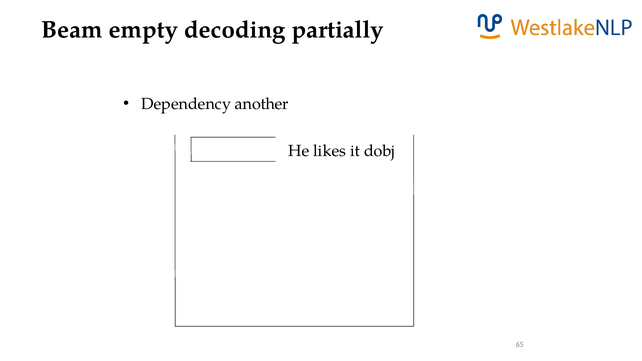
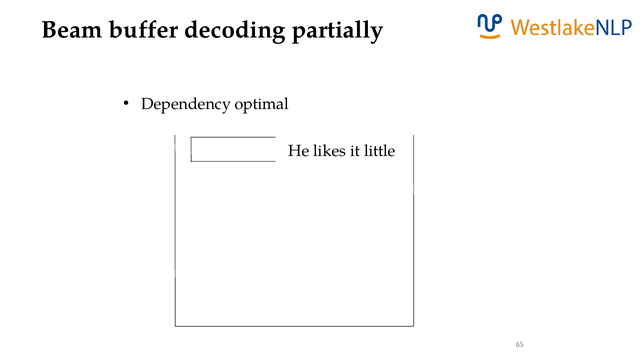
empty: empty -> buffer
another: another -> optimal
dobj: dobj -> little
